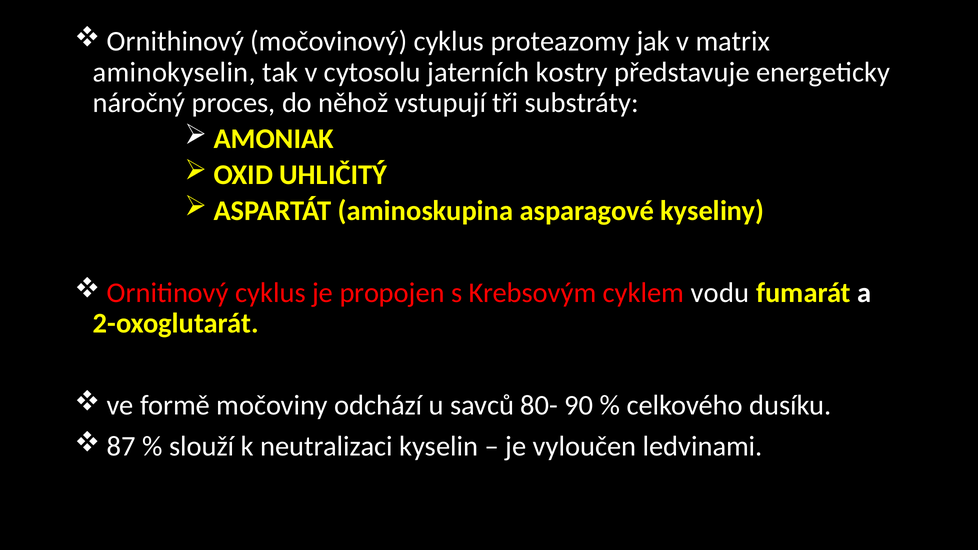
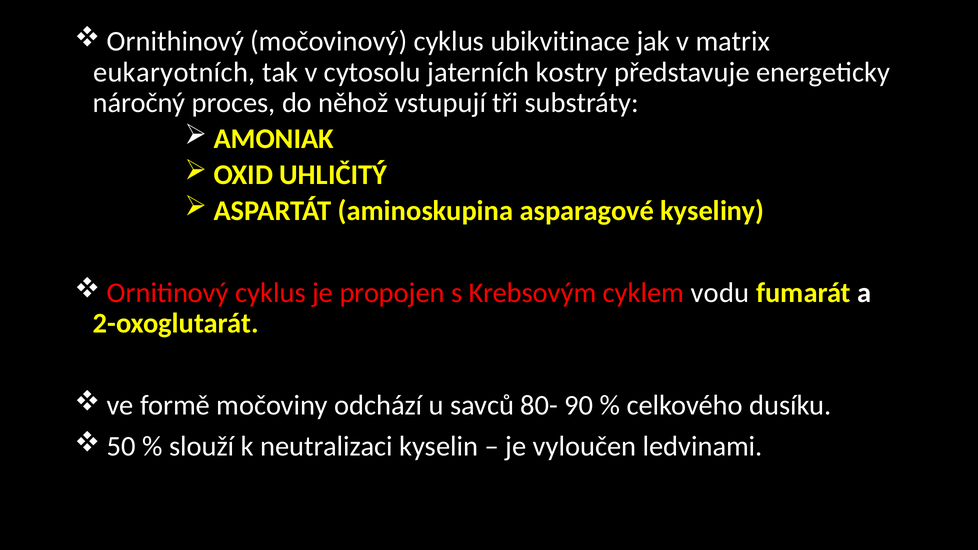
proteazomy: proteazomy -> ubikvitinace
aminokyselin: aminokyselin -> eukaryotních
87: 87 -> 50
